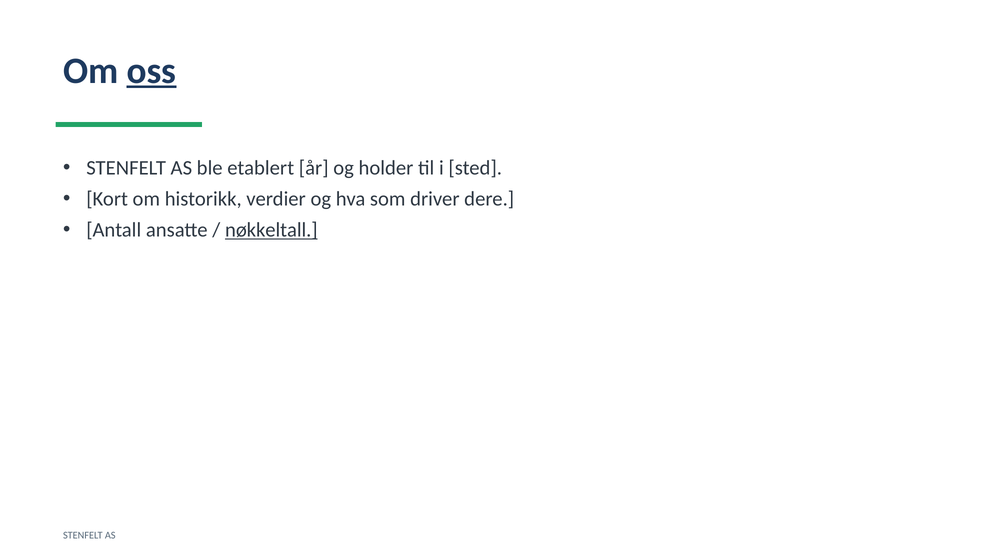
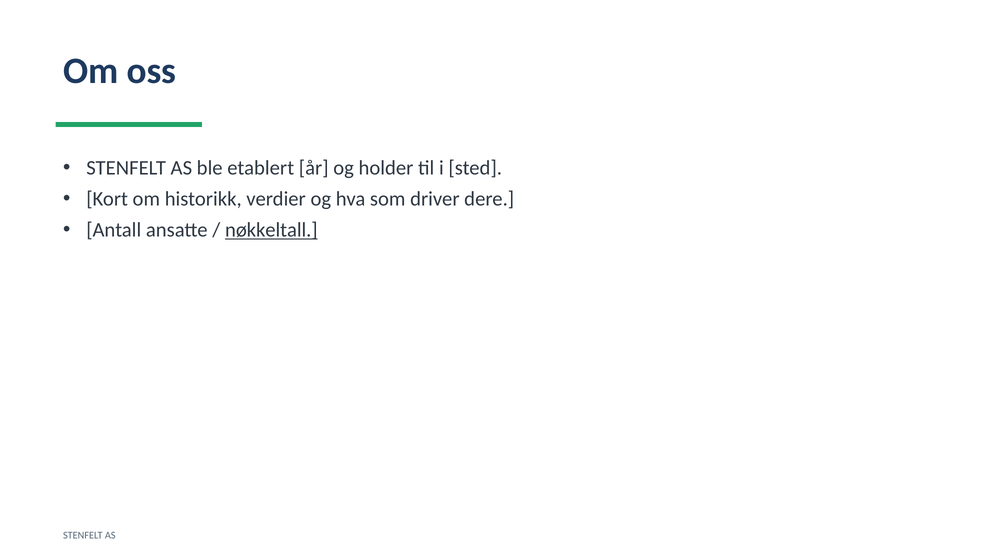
oss underline: present -> none
